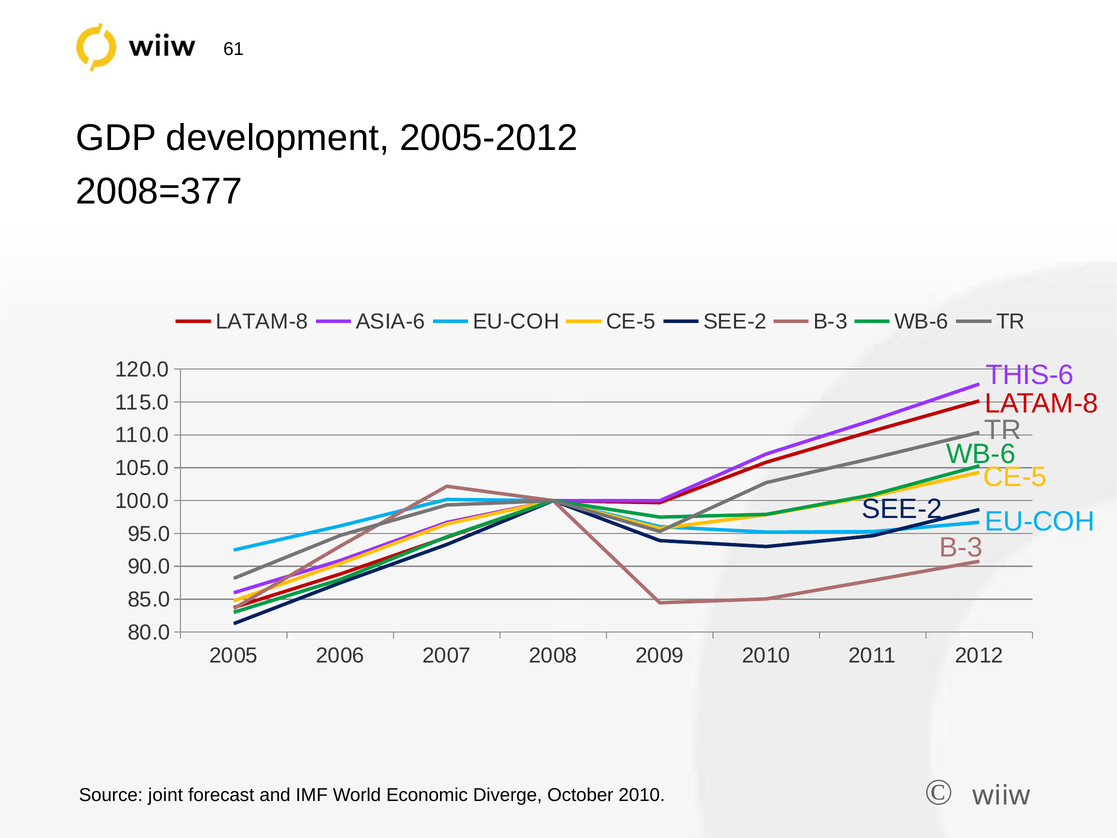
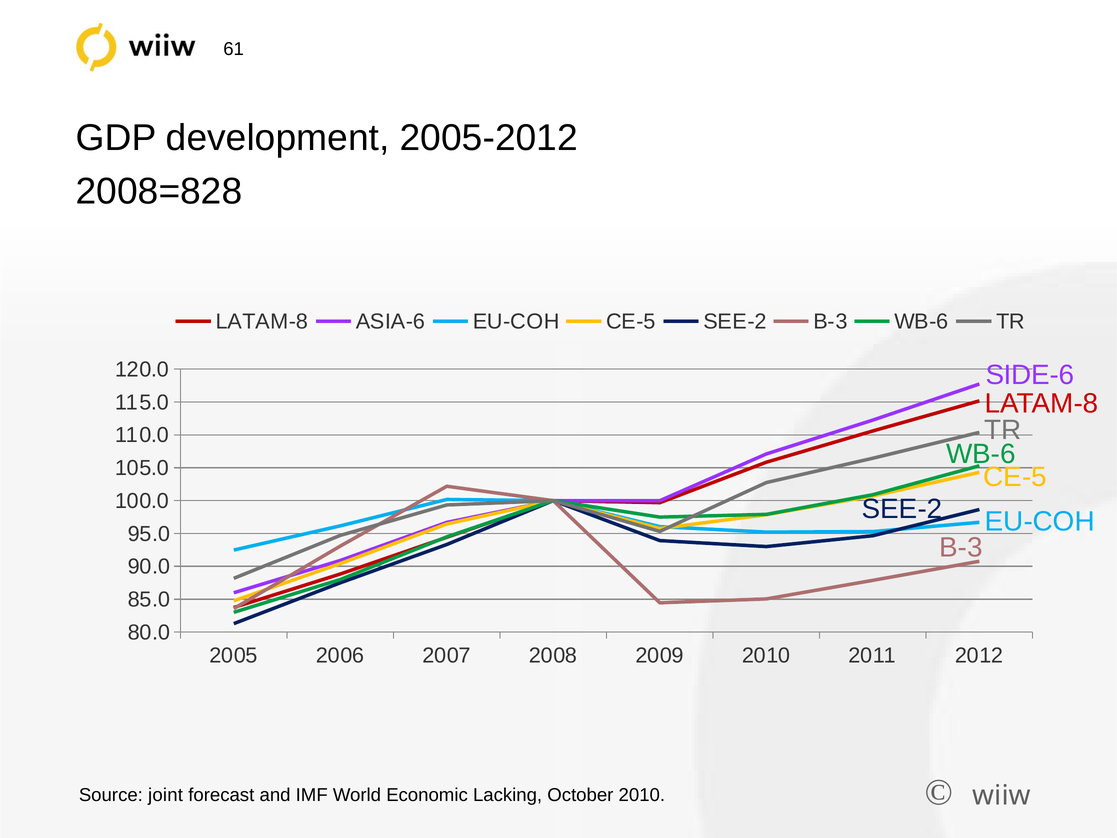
2008=377: 2008=377 -> 2008=828
THIS-6: THIS-6 -> SIDE-6
Diverge: Diverge -> Lacking
